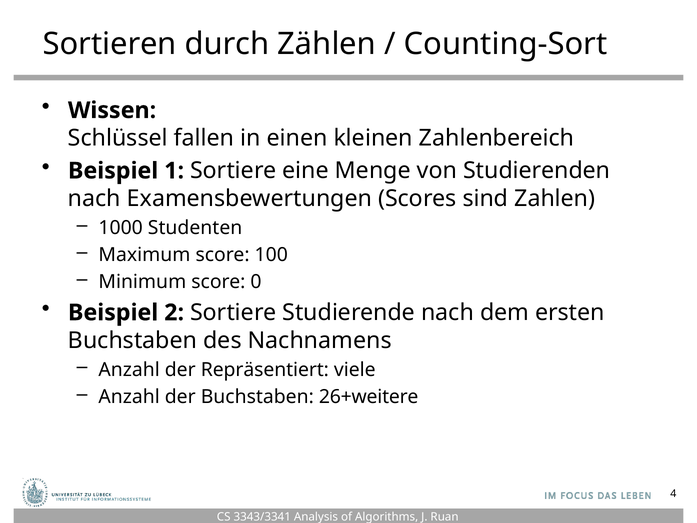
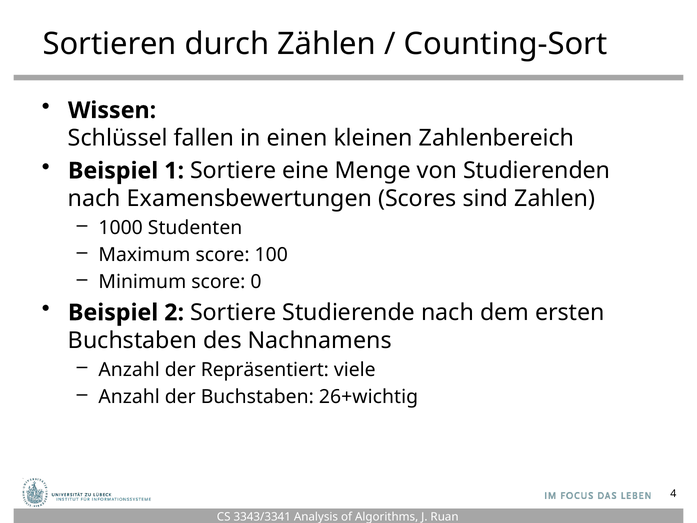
26+weitere: 26+weitere -> 26+wichtig
